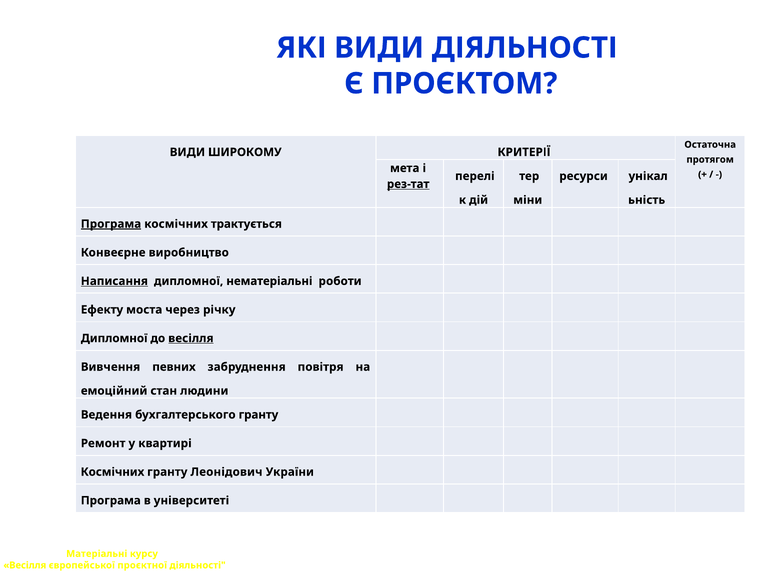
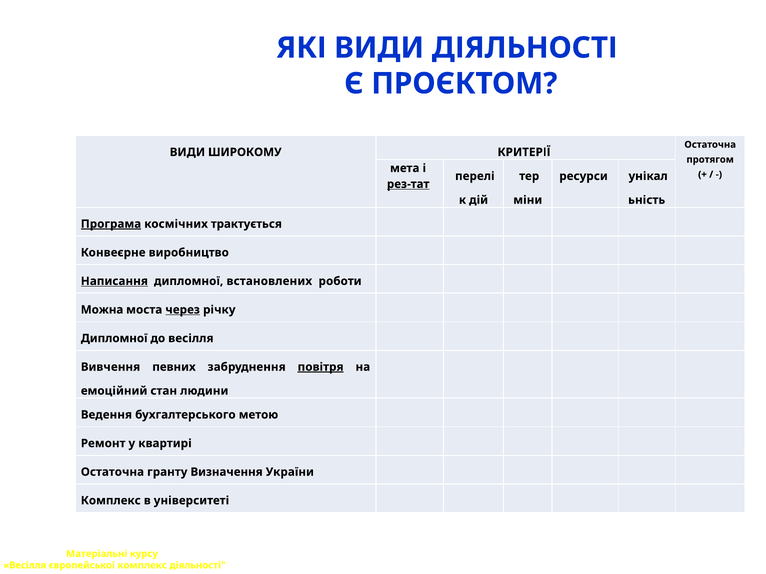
нематеріальні: нематеріальні -> встановлених
Ефекту: Ефекту -> Можна
через underline: none -> present
весілля at (191, 339) underline: present -> none
повітря underline: none -> present
бухгалтерського гранту: гранту -> метою
Космічних at (112, 472): Космічних -> Остаточна
Леонідович: Леонідович -> Визначення
Програма at (111, 501): Програма -> Комплекс
європейської проєктної: проєктної -> комплекс
